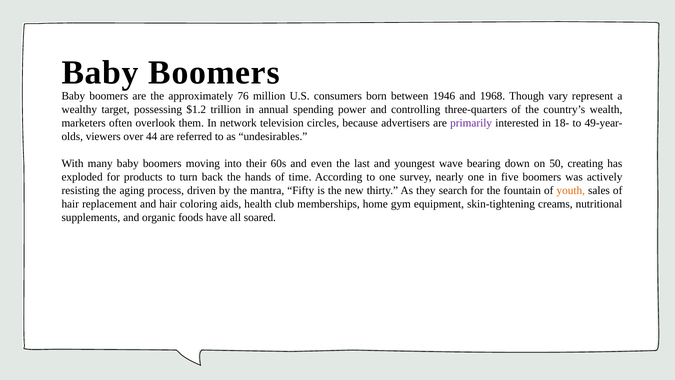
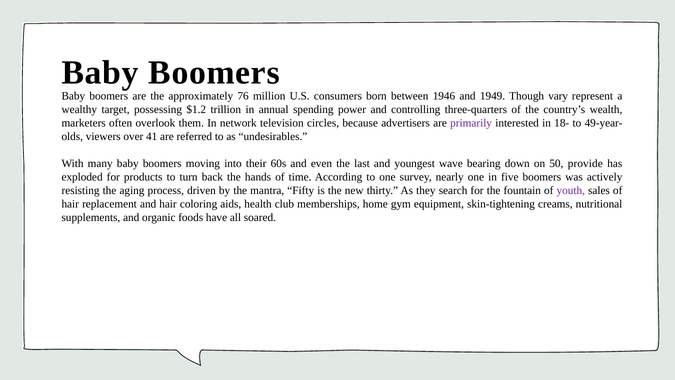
1968: 1968 -> 1949
44: 44 -> 41
creating: creating -> provide
youth colour: orange -> purple
